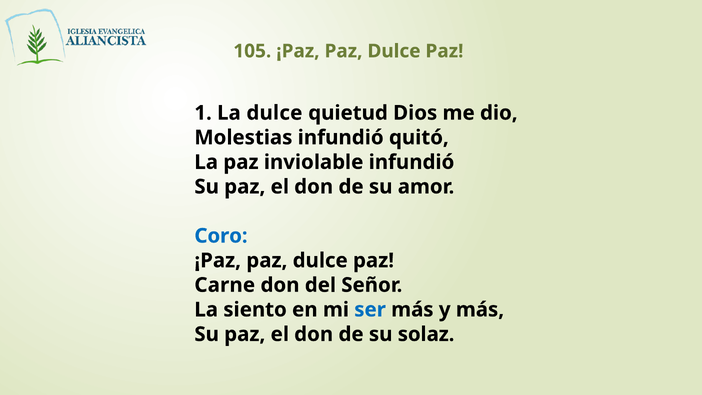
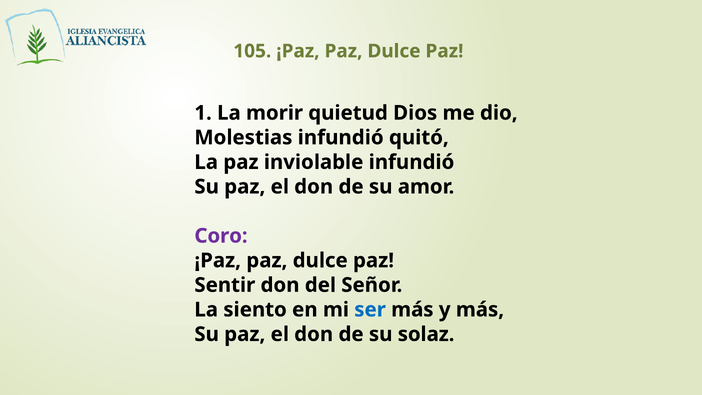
La dulce: dulce -> morir
Coro colour: blue -> purple
Carne: Carne -> Sentir
